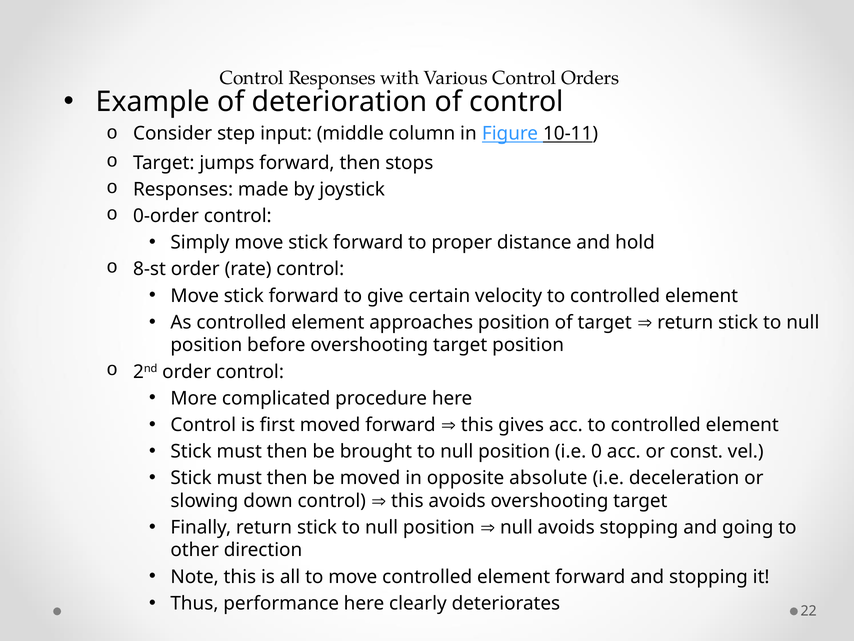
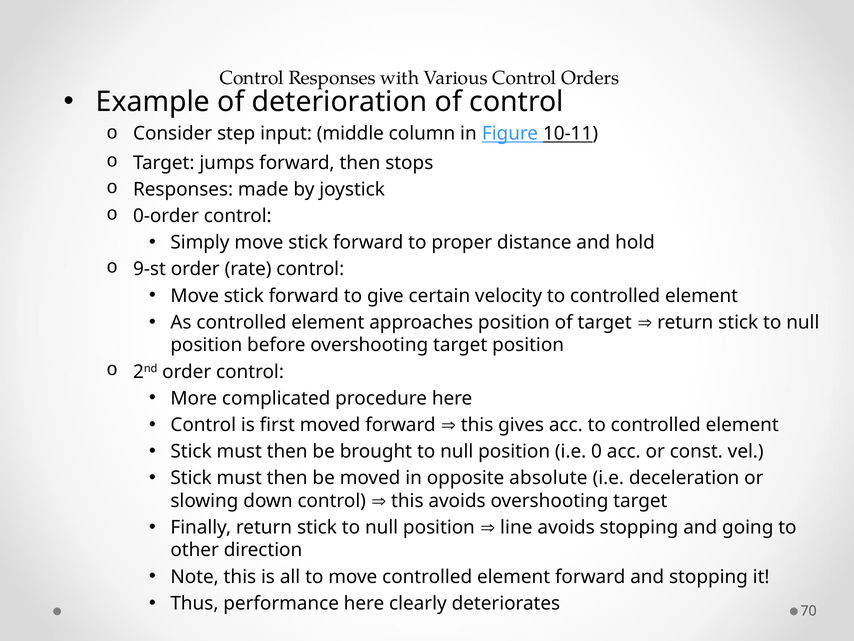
8-st: 8-st -> 9-st
null at (516, 527): null -> line
22: 22 -> 70
